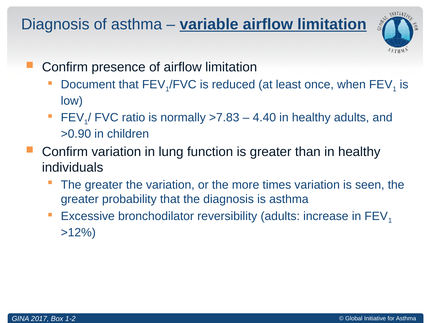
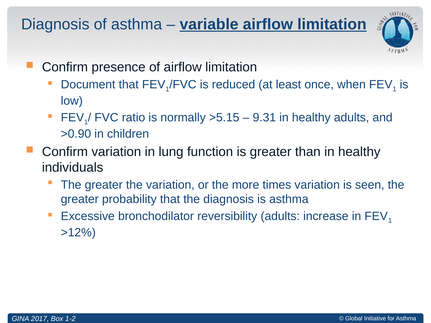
>7.83: >7.83 -> >5.15
4.40: 4.40 -> 9.31
